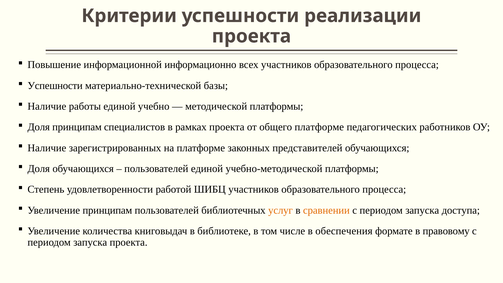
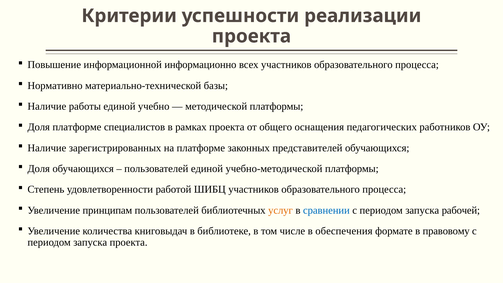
Успешности at (55, 86): Успешности -> Нормативно
Доля принципам: принципам -> платформе
общего платформе: платформе -> оснащения
сравнении colour: orange -> blue
доступа: доступа -> рабочей
